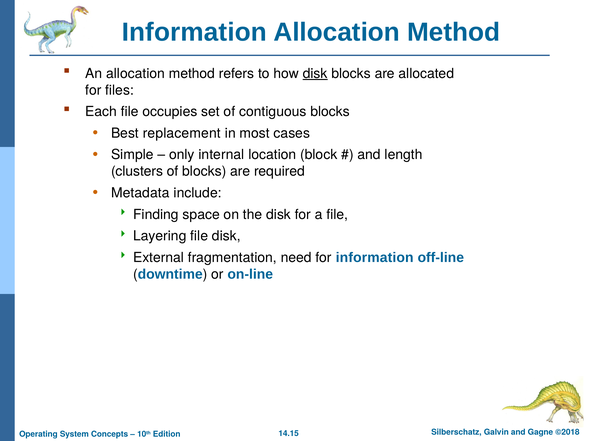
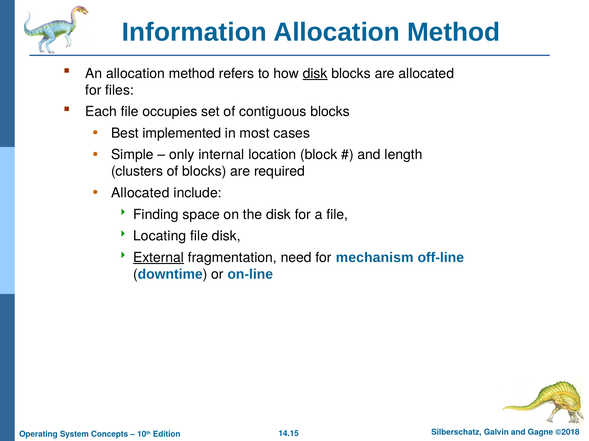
replacement: replacement -> implemented
Metadata at (140, 193): Metadata -> Allocated
Layering: Layering -> Locating
External underline: none -> present
for information: information -> mechanism
